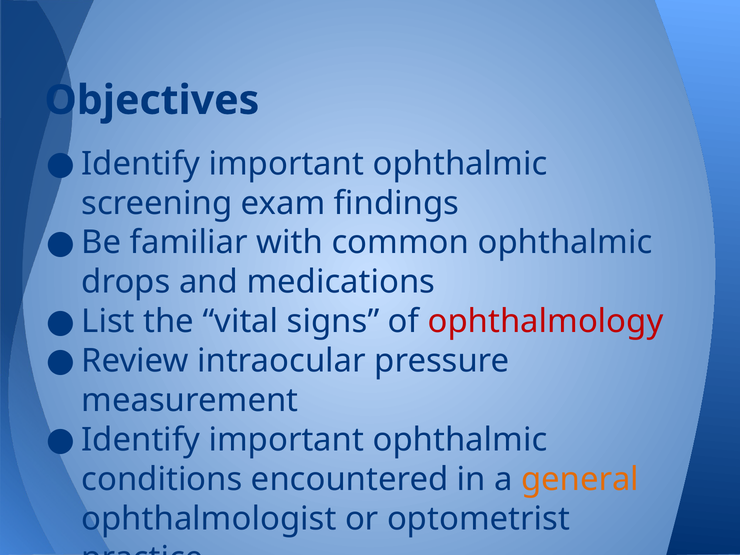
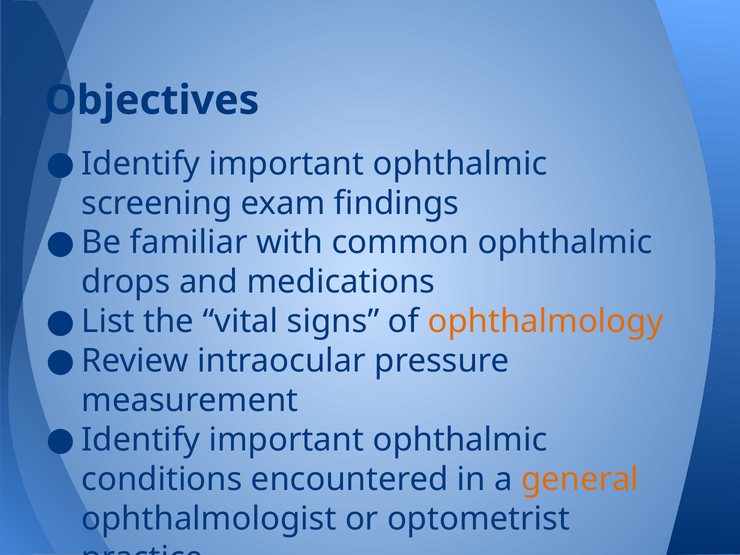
ophthalmology colour: red -> orange
